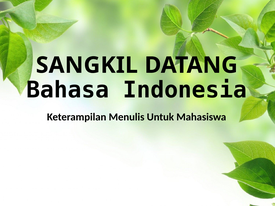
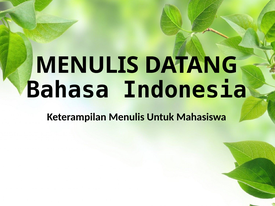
SANGKIL at (87, 65): SANGKIL -> MENULIS
